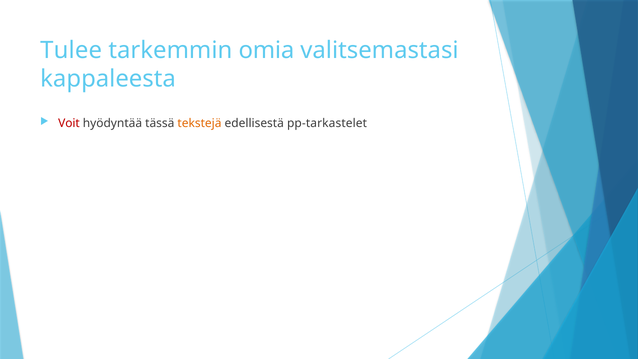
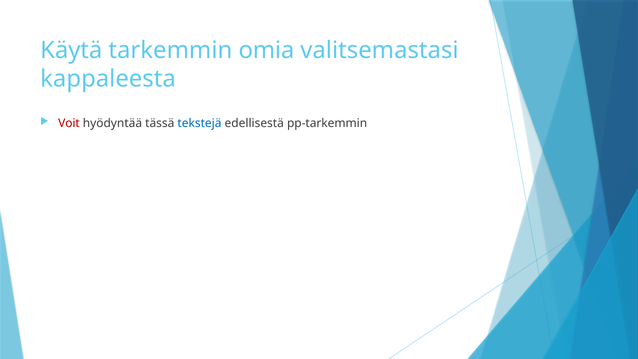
Tulee: Tulee -> Käytä
tekstejä colour: orange -> blue
pp-tarkastelet: pp-tarkastelet -> pp-tarkemmin
